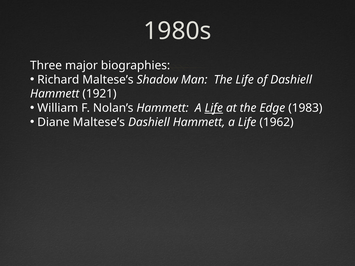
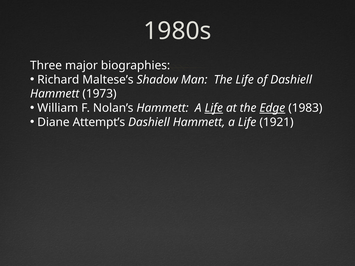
1921: 1921 -> 1973
Edge underline: none -> present
Diane Maltese’s: Maltese’s -> Attempt’s
1962: 1962 -> 1921
